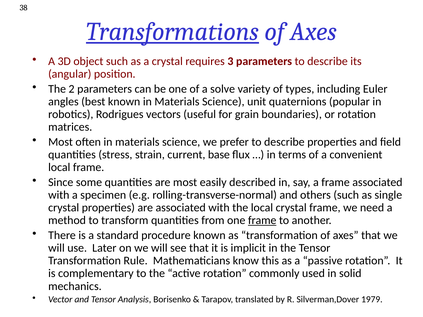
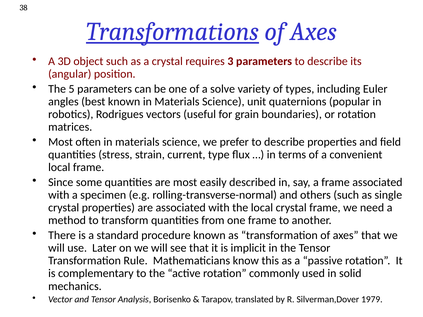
2: 2 -> 5
base: base -> type
frame at (262, 221) underline: present -> none
